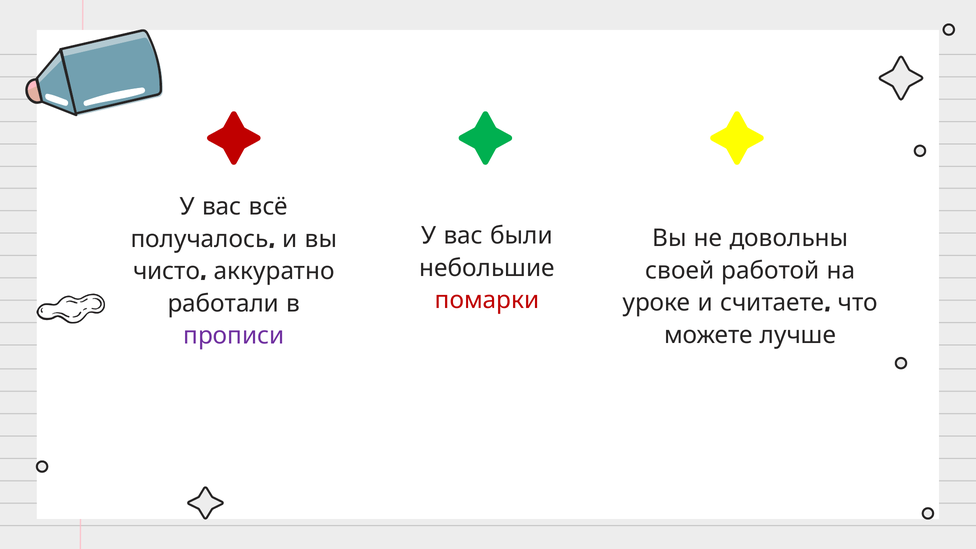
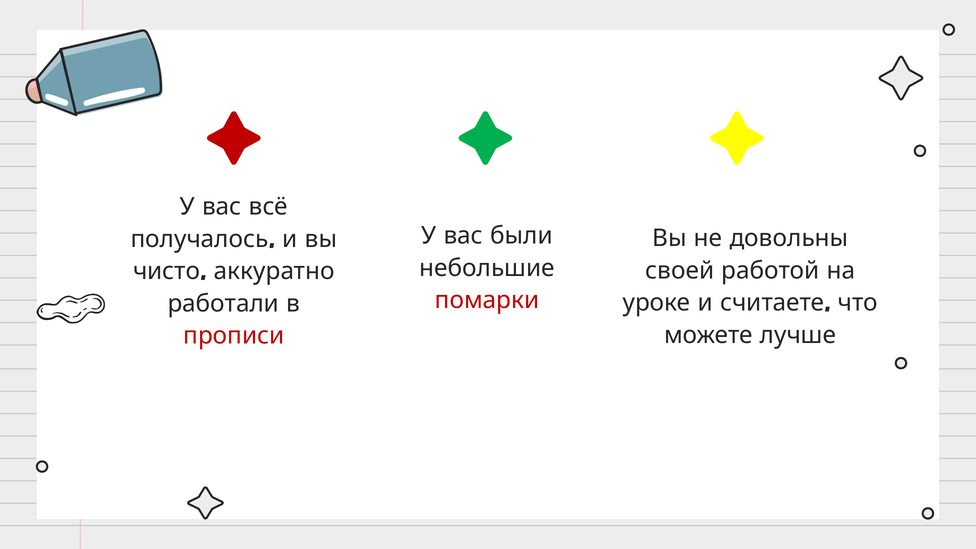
прописи colour: purple -> red
